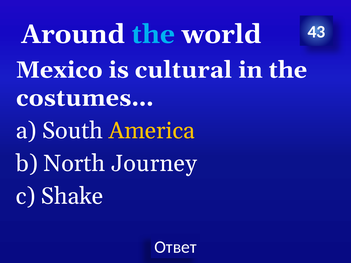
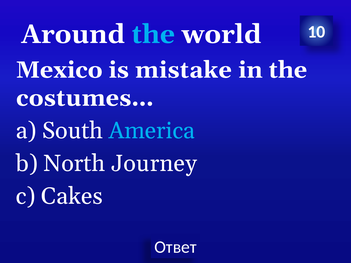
43: 43 -> 10
cultural: cultural -> mistake
America colour: yellow -> light blue
Shake: Shake -> Cakes
